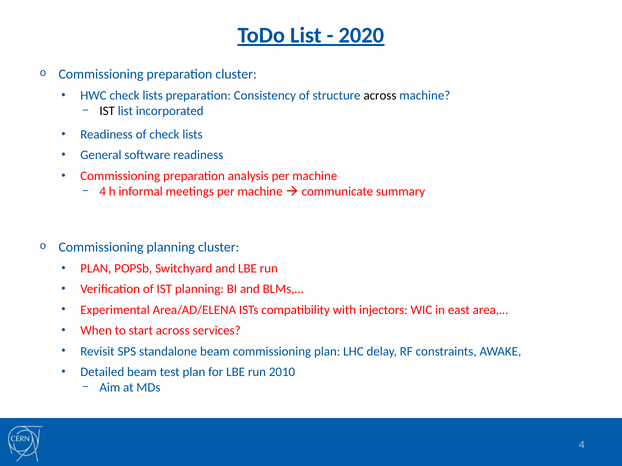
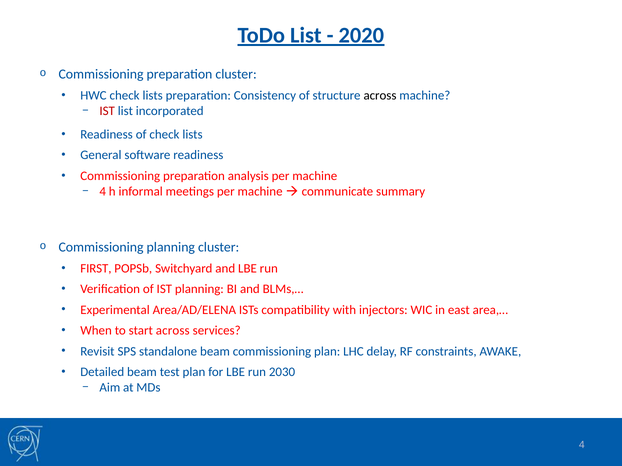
IST at (107, 111) colour: black -> red
PLAN at (96, 269): PLAN -> FIRST
2010: 2010 -> 2030
